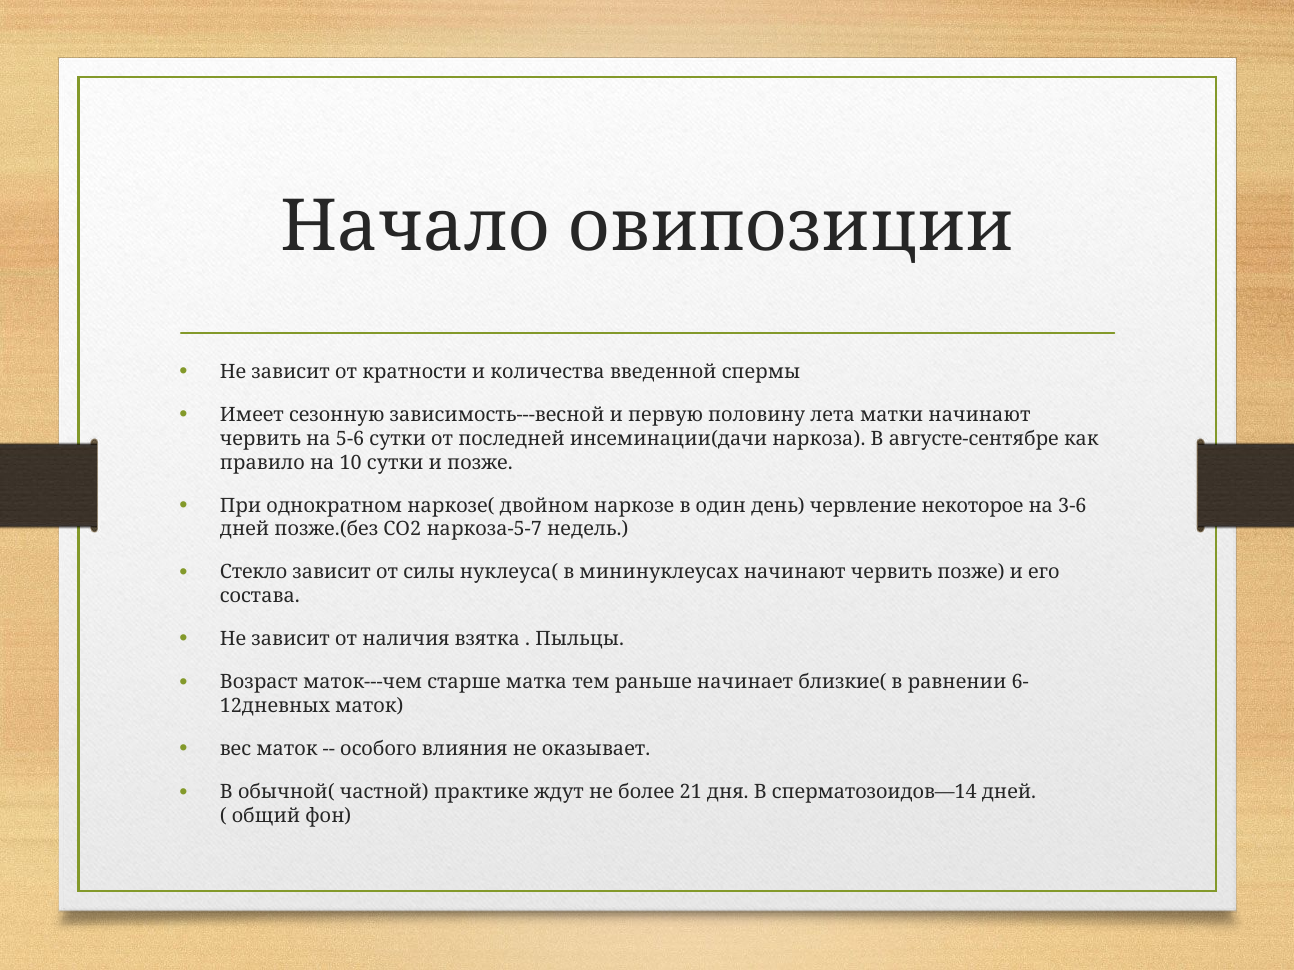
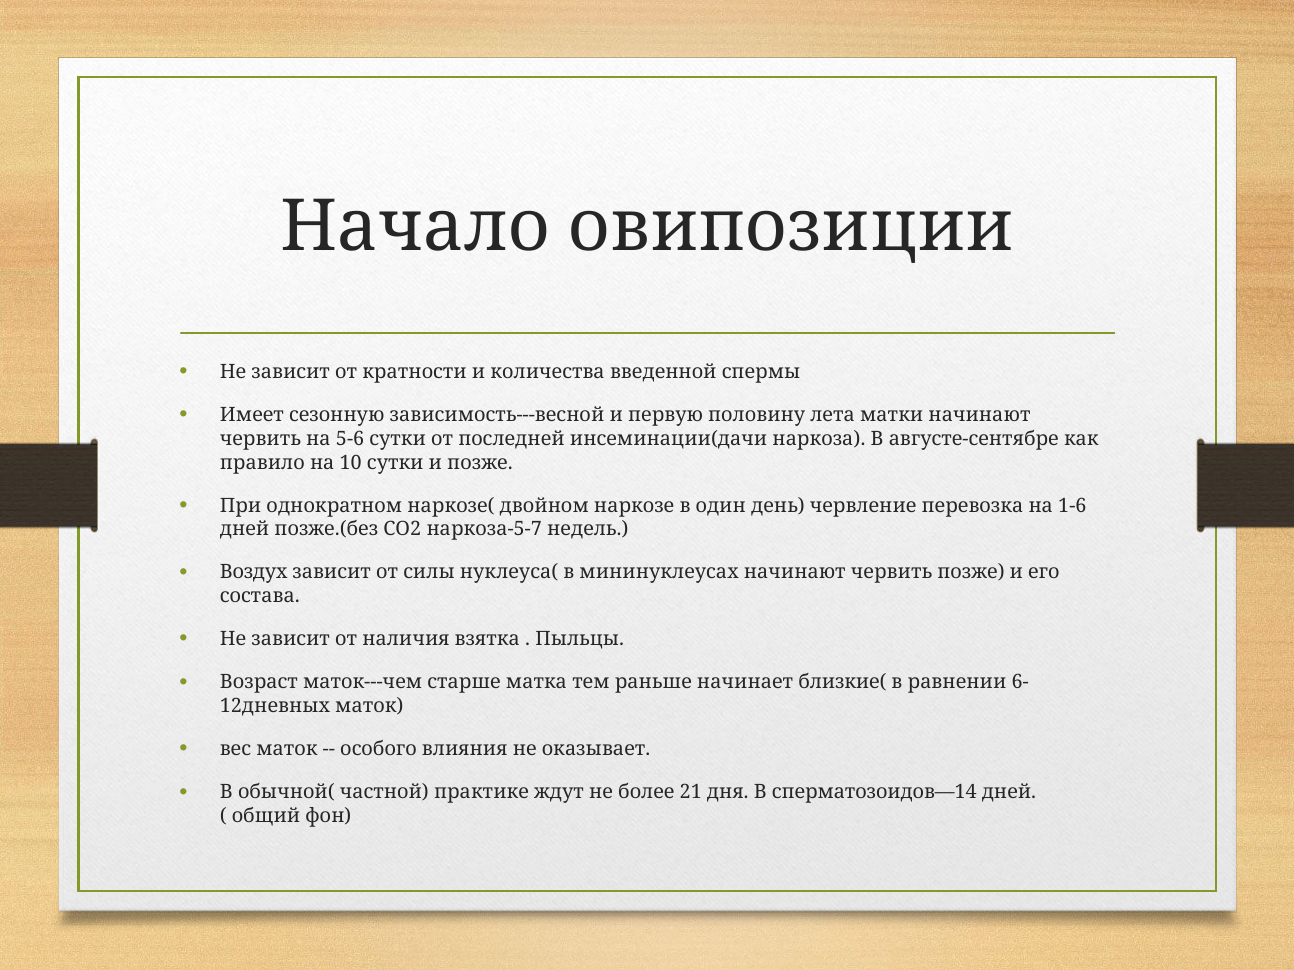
некоторое: некоторое -> перевозка
3-6: 3-6 -> 1-6
Стекло: Стекло -> Воздух
